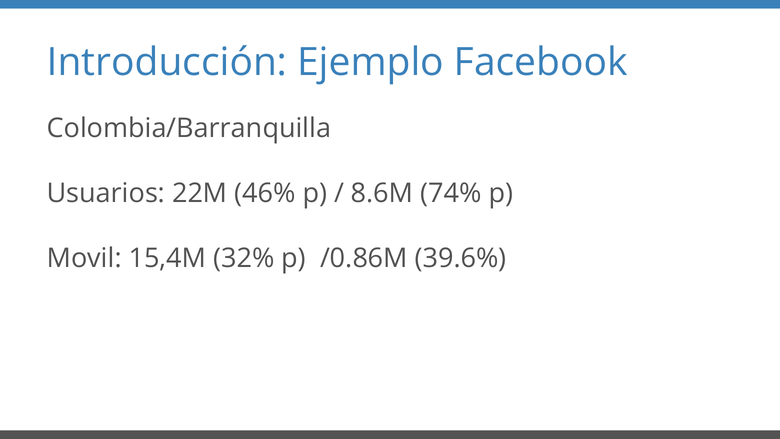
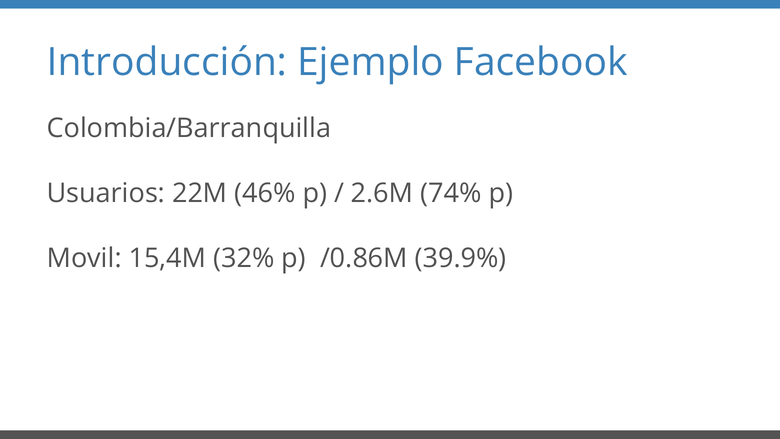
8.6M: 8.6M -> 2.6M
39.6%: 39.6% -> 39.9%
